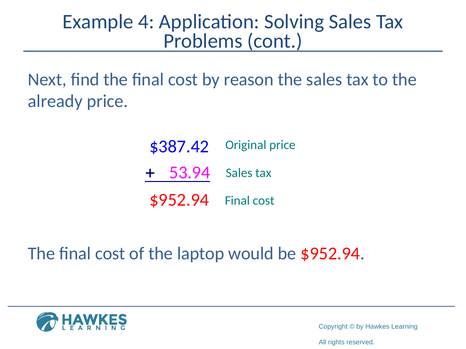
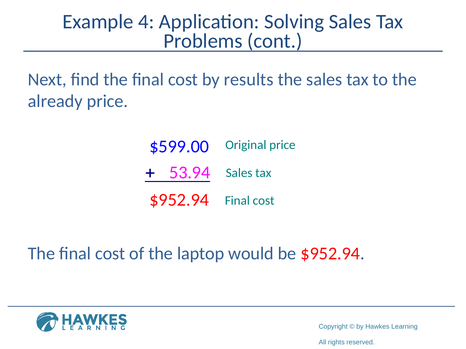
reason: reason -> results
$387.42: $387.42 -> $599.00
